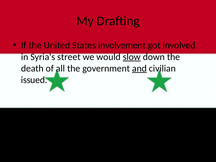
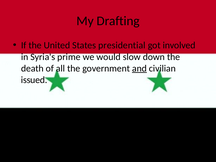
involvement: involvement -> presidential
street: street -> prime
slow underline: present -> none
